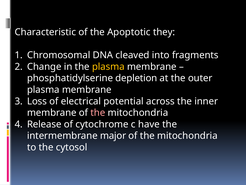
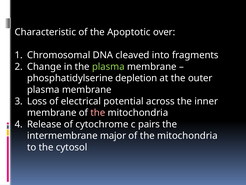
they: they -> over
plasma at (108, 67) colour: yellow -> light green
have: have -> pairs
